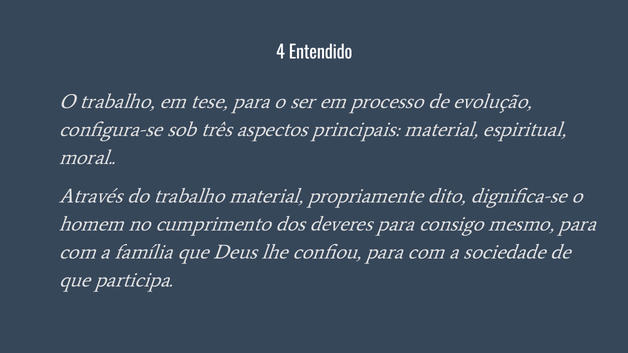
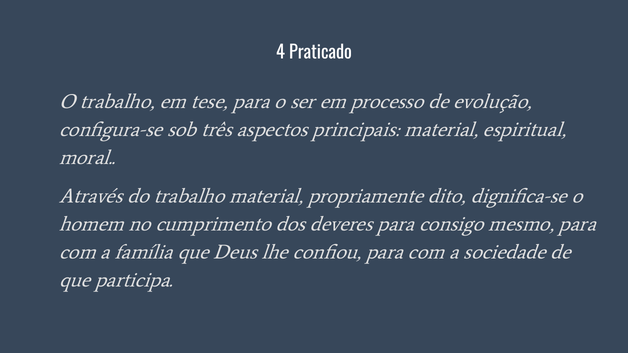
Entendido: Entendido -> Praticado
